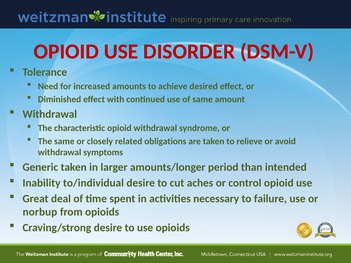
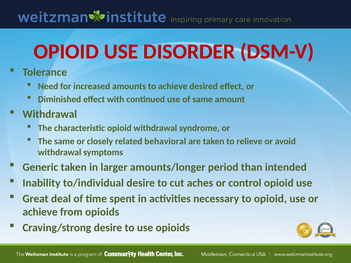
obligations: obligations -> behavioral
to failure: failure -> opioid
norbup at (40, 212): norbup -> achieve
